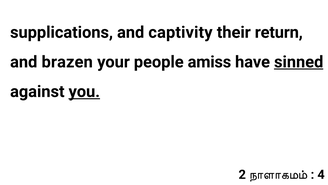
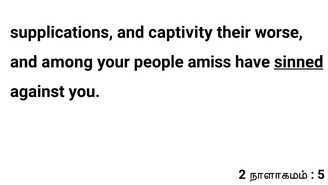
return: return -> worse
brazen: brazen -> among
you underline: present -> none
4: 4 -> 5
